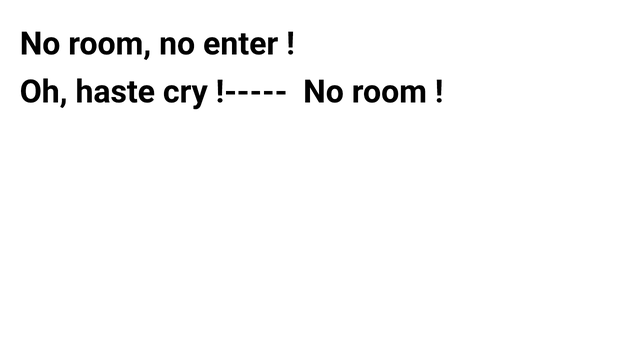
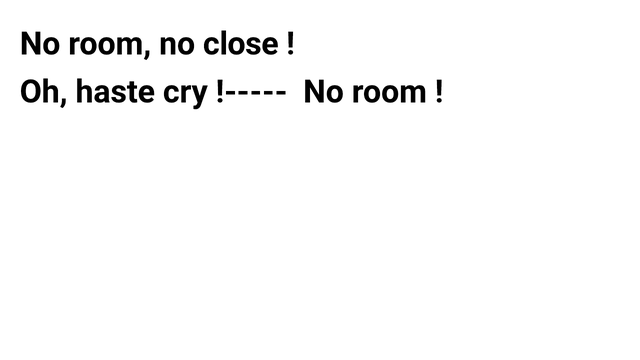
enter: enter -> close
